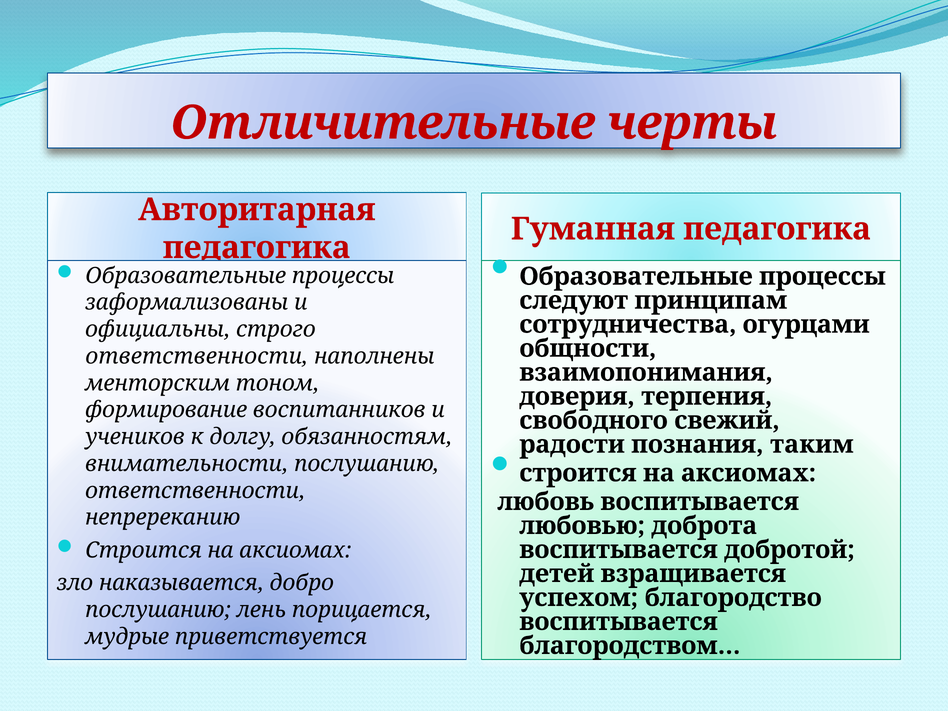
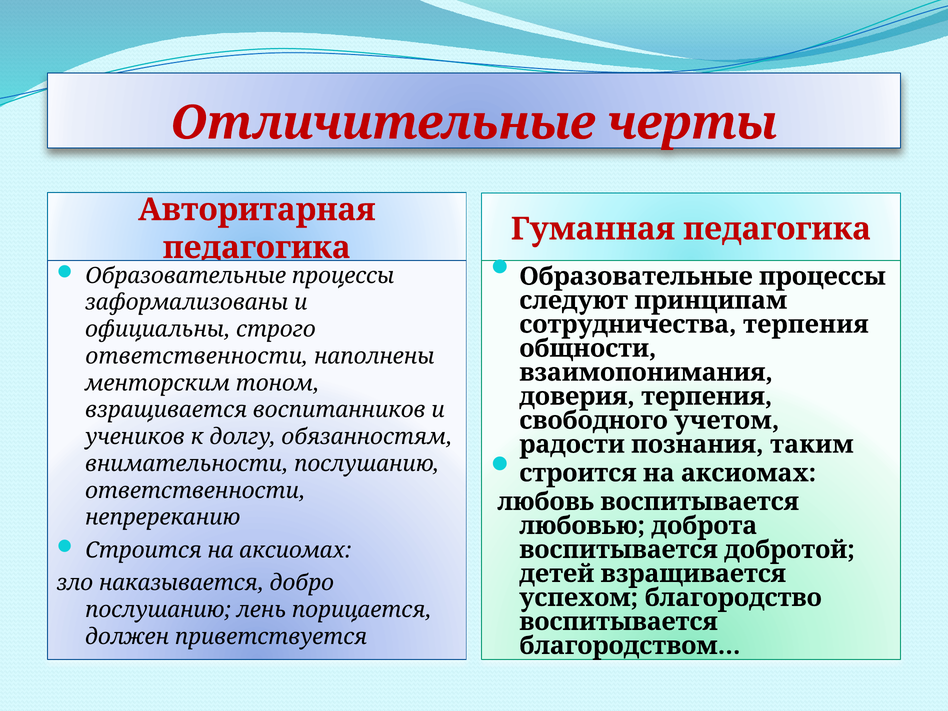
сотрудничества огурцами: огурцами -> терпения
формирование at (166, 410): формирование -> взращивается
свежий: свежий -> учетом
мудрые: мудрые -> должен
